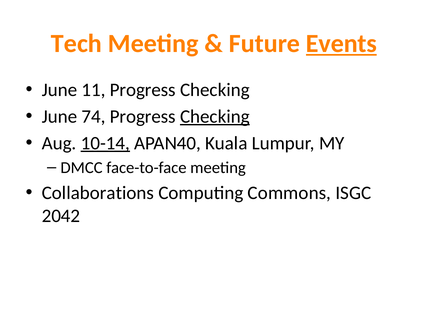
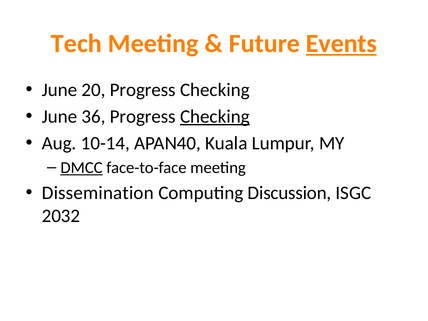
11: 11 -> 20
74: 74 -> 36
10-14 underline: present -> none
DMCC underline: none -> present
Collaborations: Collaborations -> Dissemination
Commons: Commons -> Discussion
2042: 2042 -> 2032
